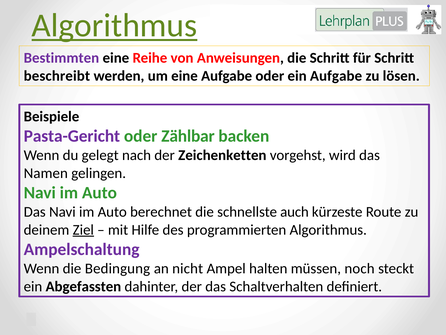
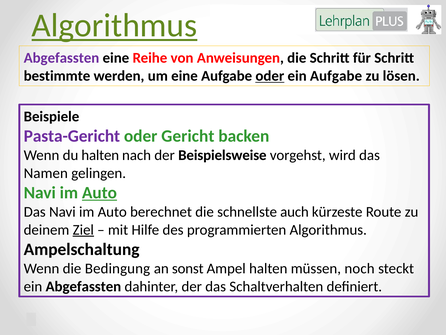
Bestimmten at (61, 58): Bestimmten -> Abgefassten
beschreibt: beschreibt -> bestimmte
oder at (270, 76) underline: none -> present
Zählbar: Zählbar -> Gericht
du gelegt: gelegt -> halten
Zeichenketten: Zeichenketten -> Beispielsweise
Auto at (99, 192) underline: none -> present
Ampelschaltung colour: purple -> black
nicht: nicht -> sonst
